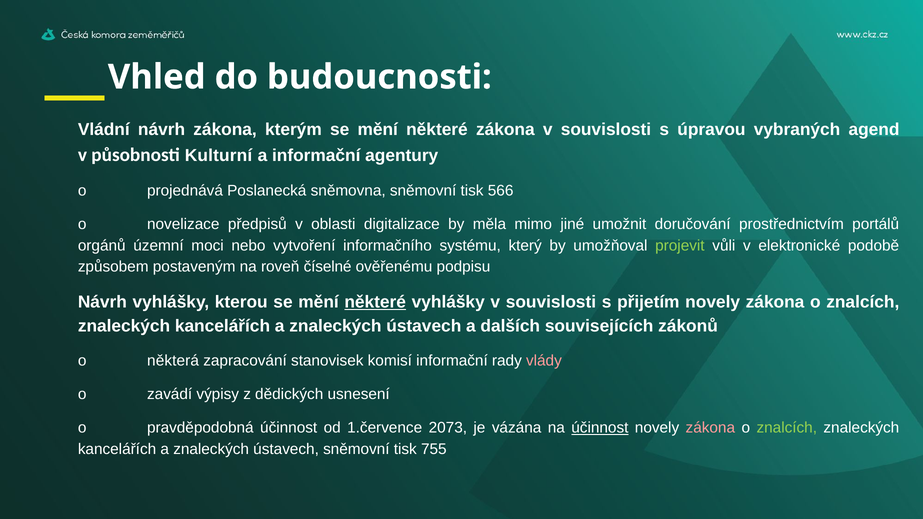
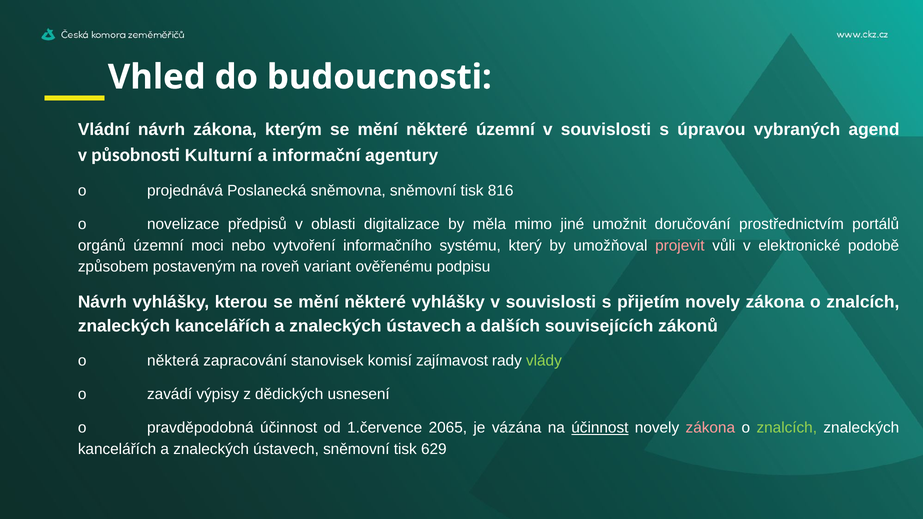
některé zákona: zákona -> územní
566: 566 -> 816
projevit colour: light green -> pink
číselné: číselné -> variant
některé at (375, 302) underline: present -> none
komisí informační: informační -> zajímavost
vlády colour: pink -> light green
2073: 2073 -> 2065
755: 755 -> 629
